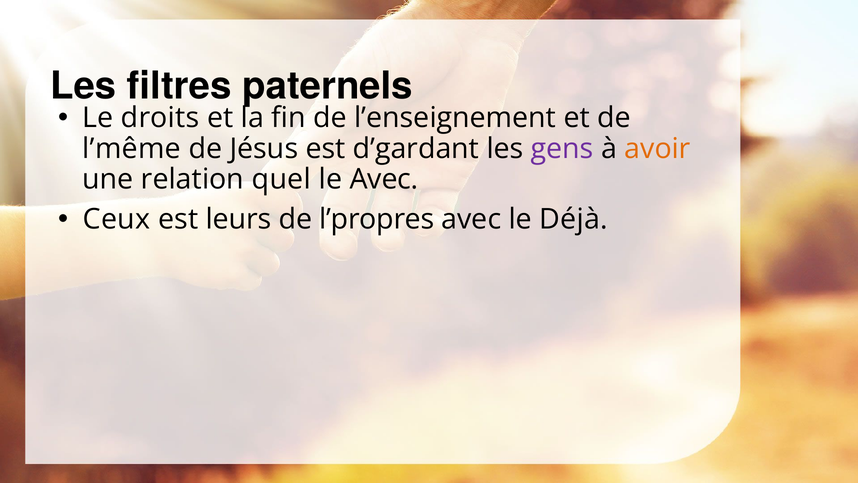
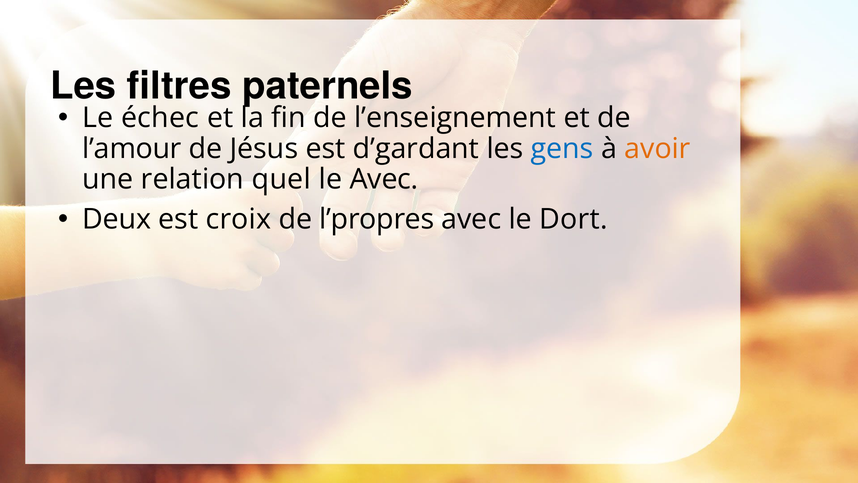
droits: droits -> échec
l’même: l’même -> l’amour
gens colour: purple -> blue
Ceux: Ceux -> Deux
leurs: leurs -> croix
Déjà: Déjà -> Dort
